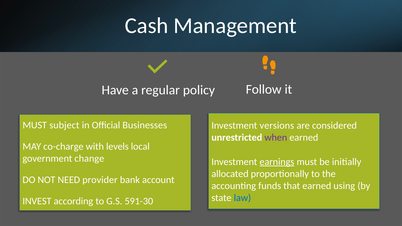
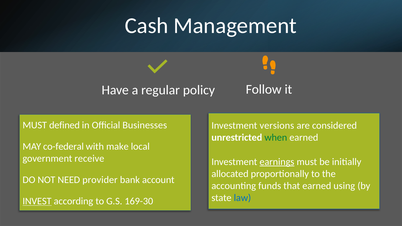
subject: subject -> defined
when colour: purple -> green
co-charge: co-charge -> co-federal
levels: levels -> make
change: change -> receive
INVEST underline: none -> present
591-30: 591-30 -> 169-30
